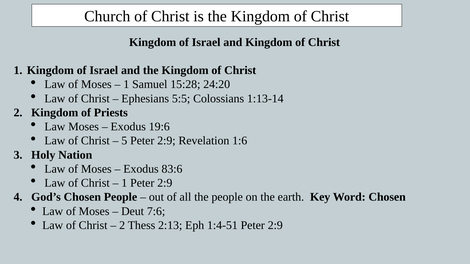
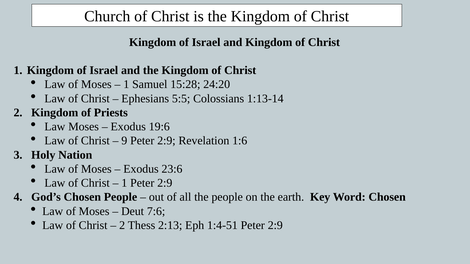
5: 5 -> 9
83:6: 83:6 -> 23:6
